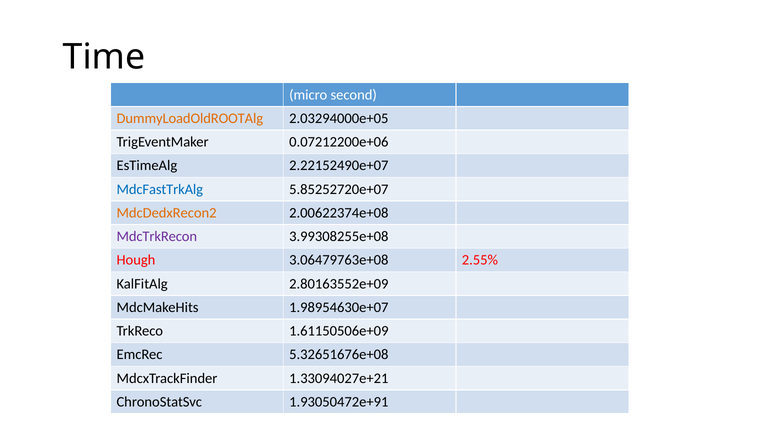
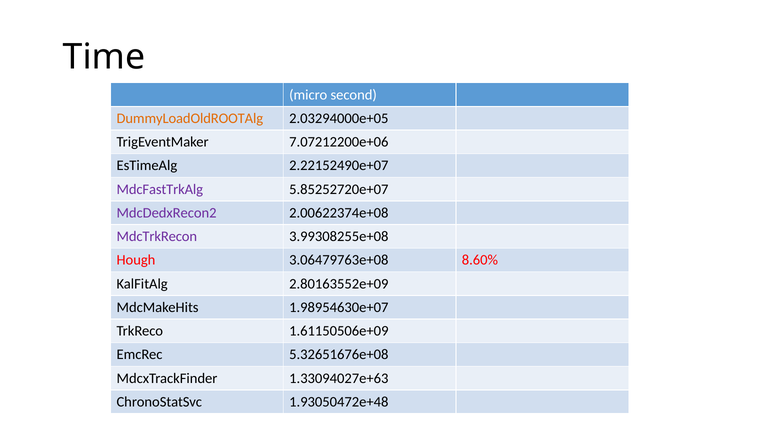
0.07212200e+06: 0.07212200e+06 -> 7.07212200e+06
MdcFastTrkAlg colour: blue -> purple
MdcDedxRecon2 colour: orange -> purple
2.55%: 2.55% -> 8.60%
1.33094027e+21: 1.33094027e+21 -> 1.33094027e+63
1.93050472e+91: 1.93050472e+91 -> 1.93050472e+48
